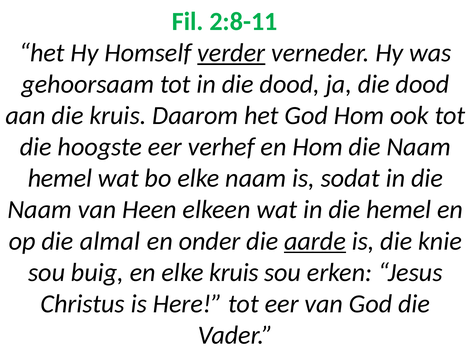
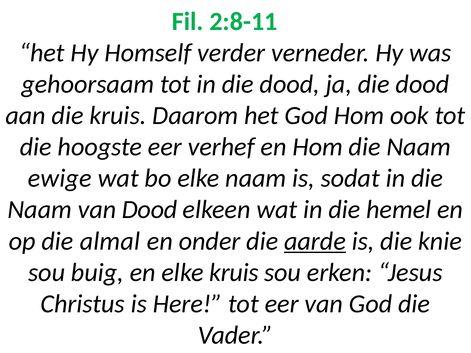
verder underline: present -> none
hemel at (60, 178): hemel -> ewige
van Heen: Heen -> Dood
